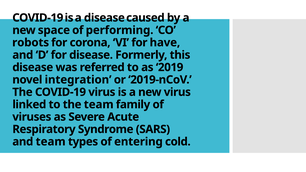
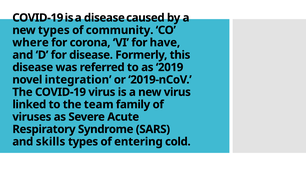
new space: space -> types
performing: performing -> community
robots: robots -> where
and team: team -> skills
